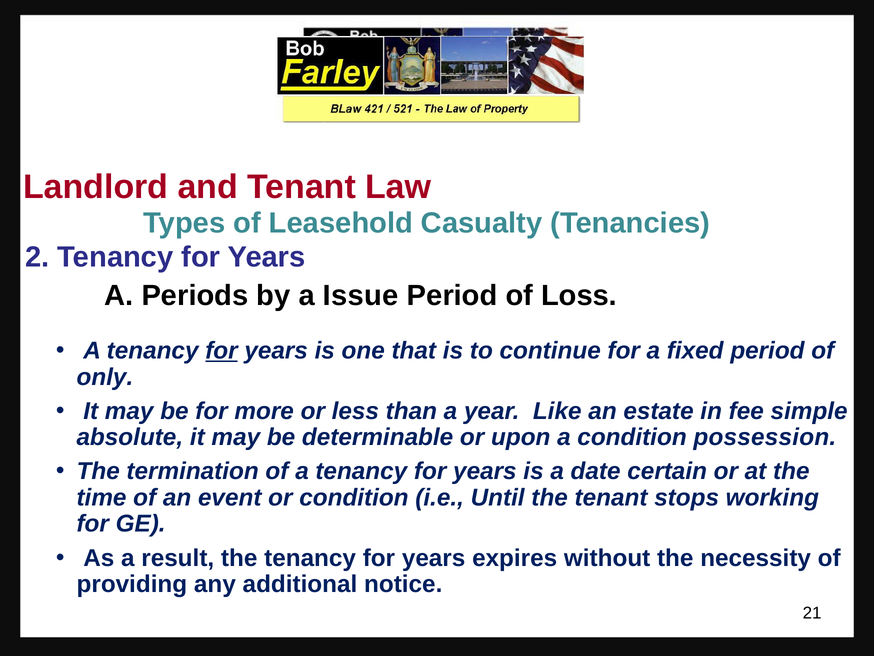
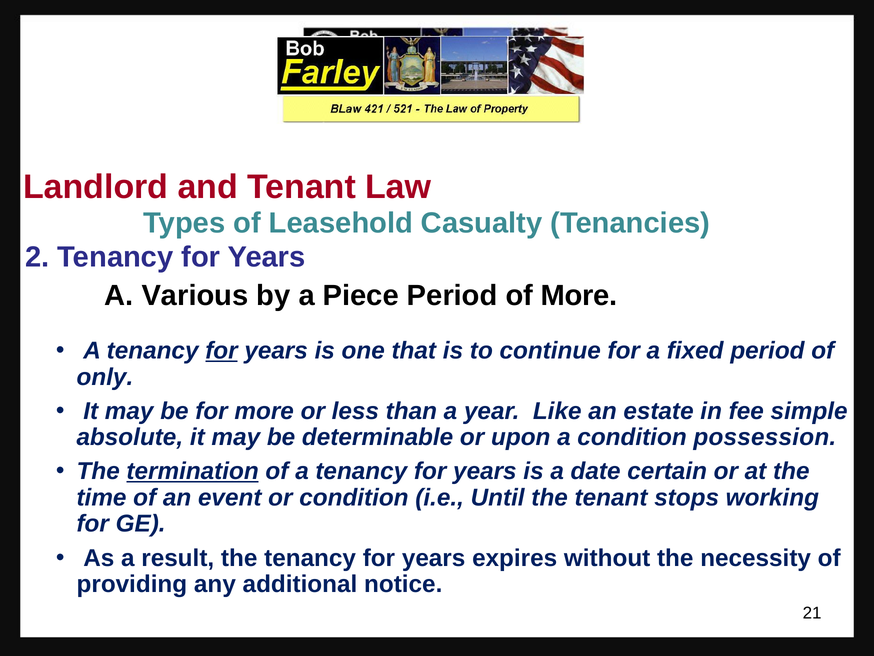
Periods: Periods -> Various
Issue: Issue -> Piece
of Loss: Loss -> More
termination underline: none -> present
